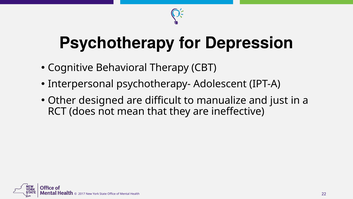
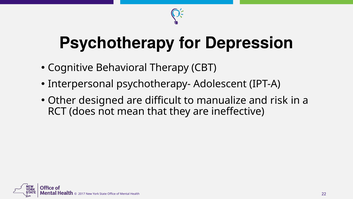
just: just -> risk
